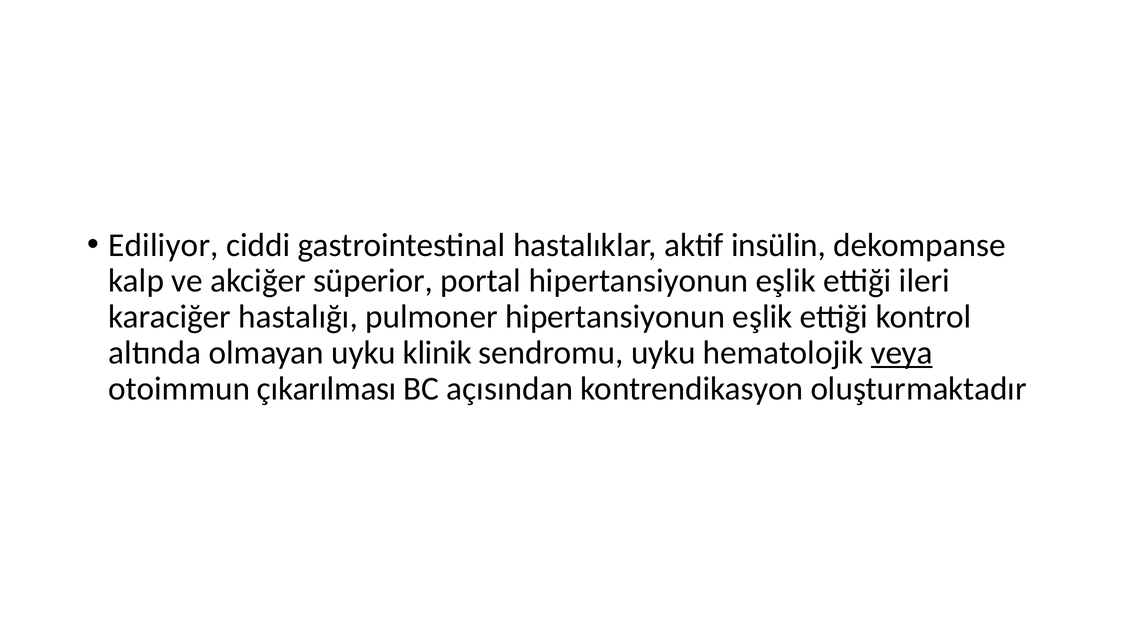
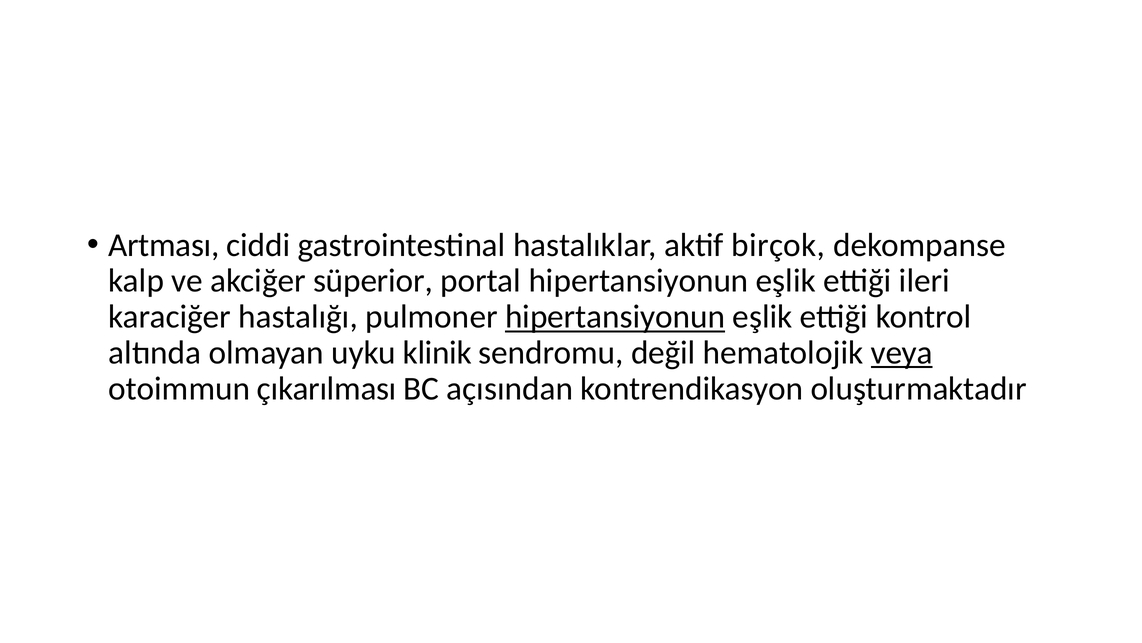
Ediliyor: Ediliyor -> Artması
insülin: insülin -> birçok
hipertansiyonun at (615, 317) underline: none -> present
sendromu uyku: uyku -> değil
